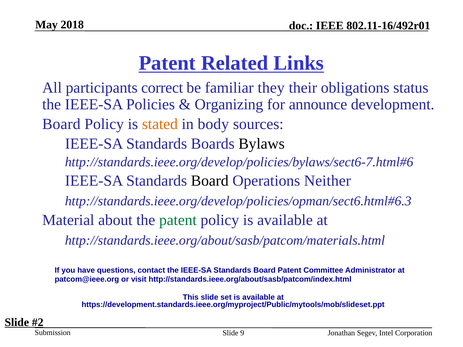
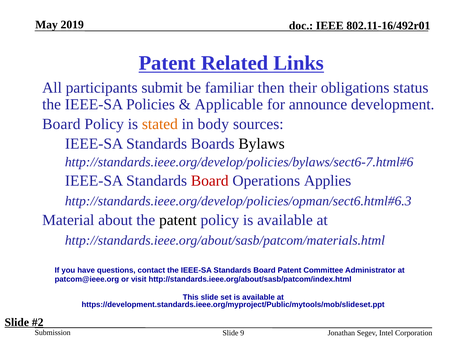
2018: 2018 -> 2019
correct: correct -> submit
they: they -> then
Organizing: Organizing -> Applicable
Board at (210, 181) colour: black -> red
Neither: Neither -> Applies
patent at (178, 220) colour: green -> black
